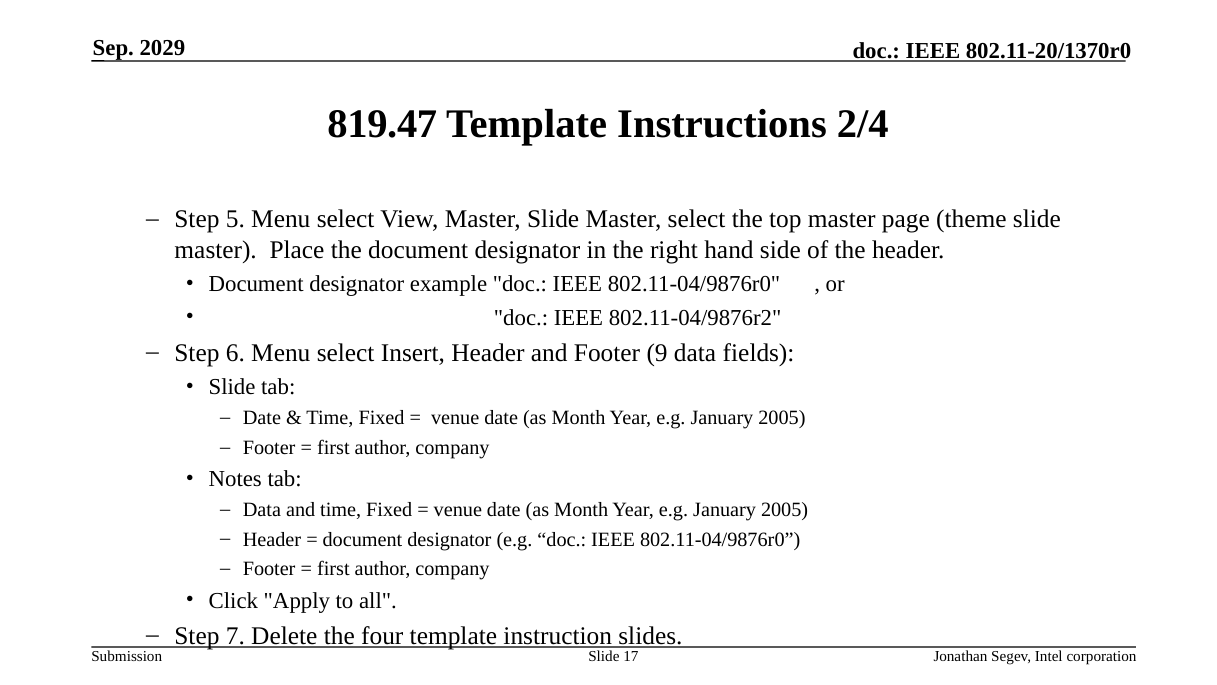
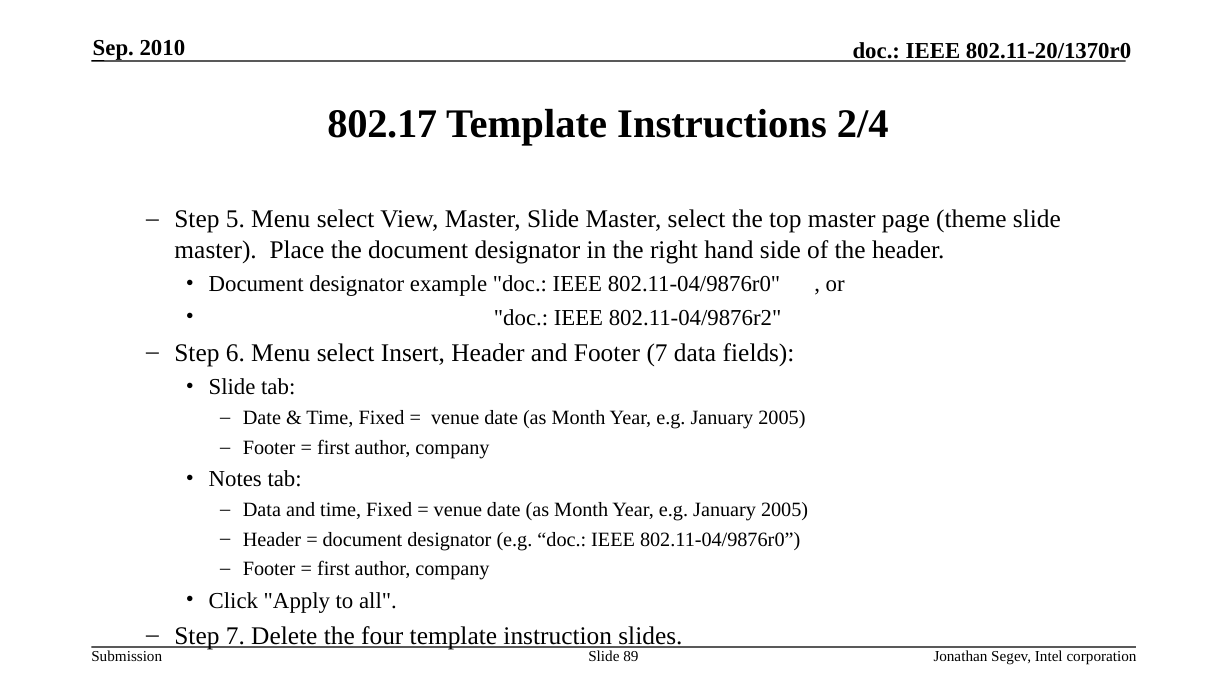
2029: 2029 -> 2010
819.47: 819.47 -> 802.17
Footer 9: 9 -> 7
17: 17 -> 89
